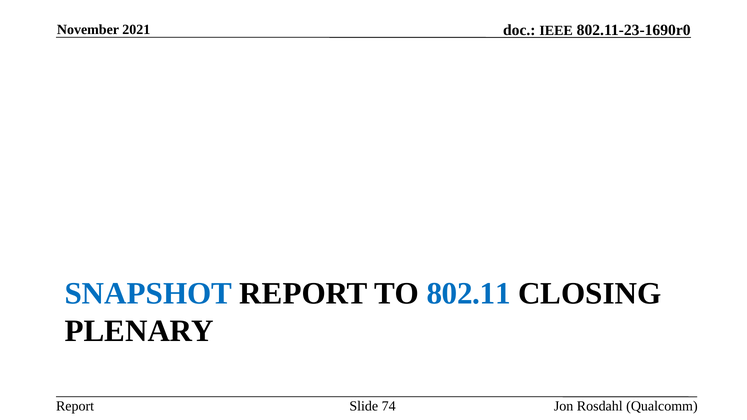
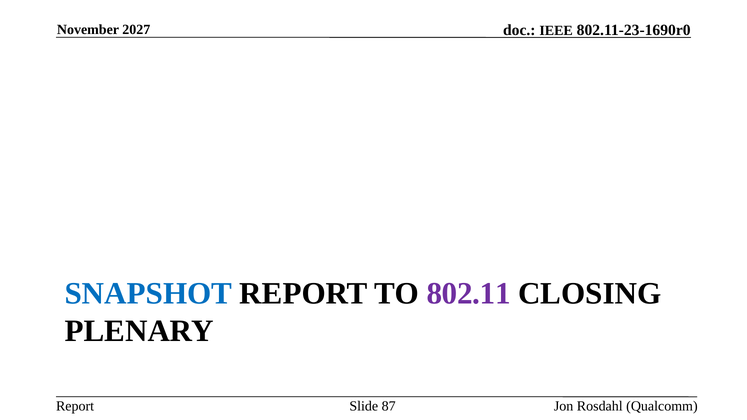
2021: 2021 -> 2027
802.11 colour: blue -> purple
74: 74 -> 87
